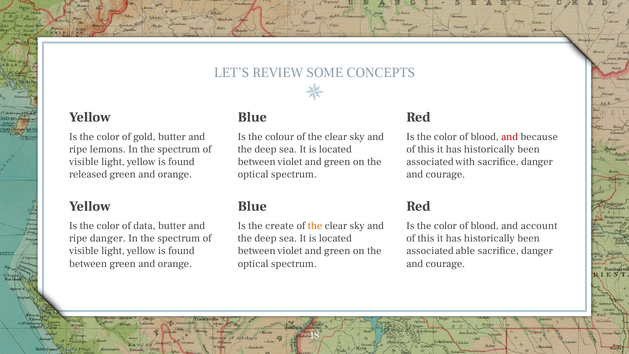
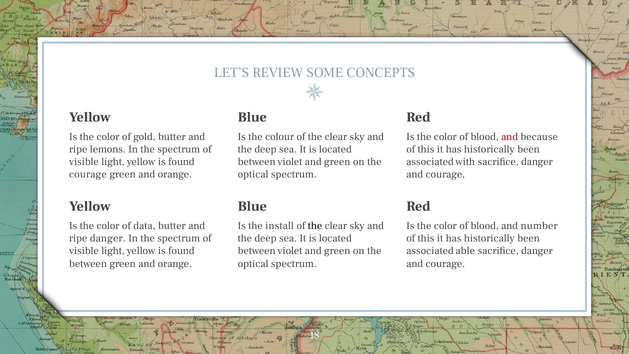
released at (88, 174): released -> courage
create: create -> install
the at (315, 226) colour: orange -> black
account: account -> number
